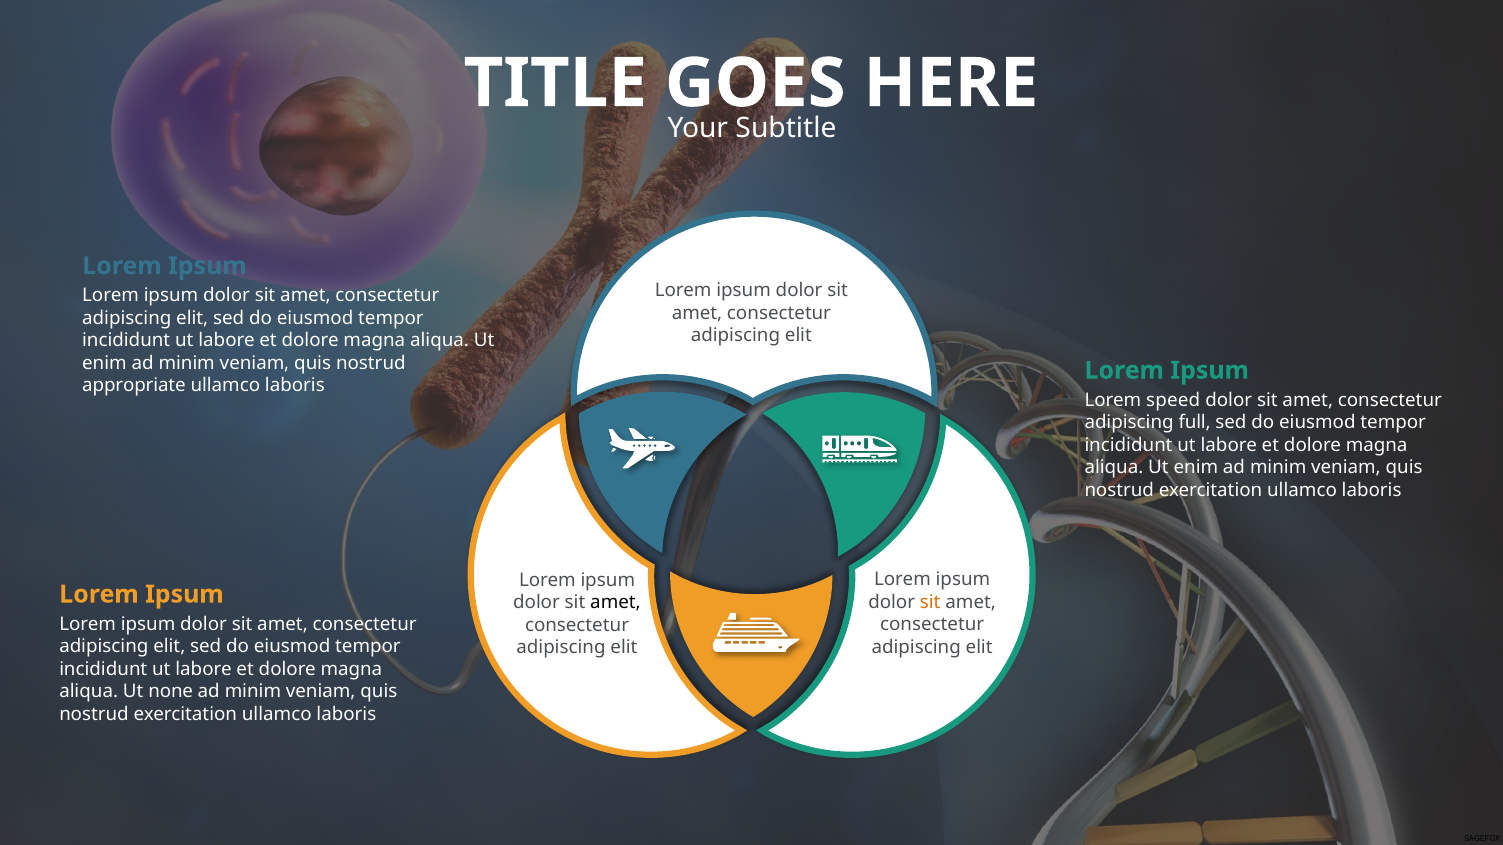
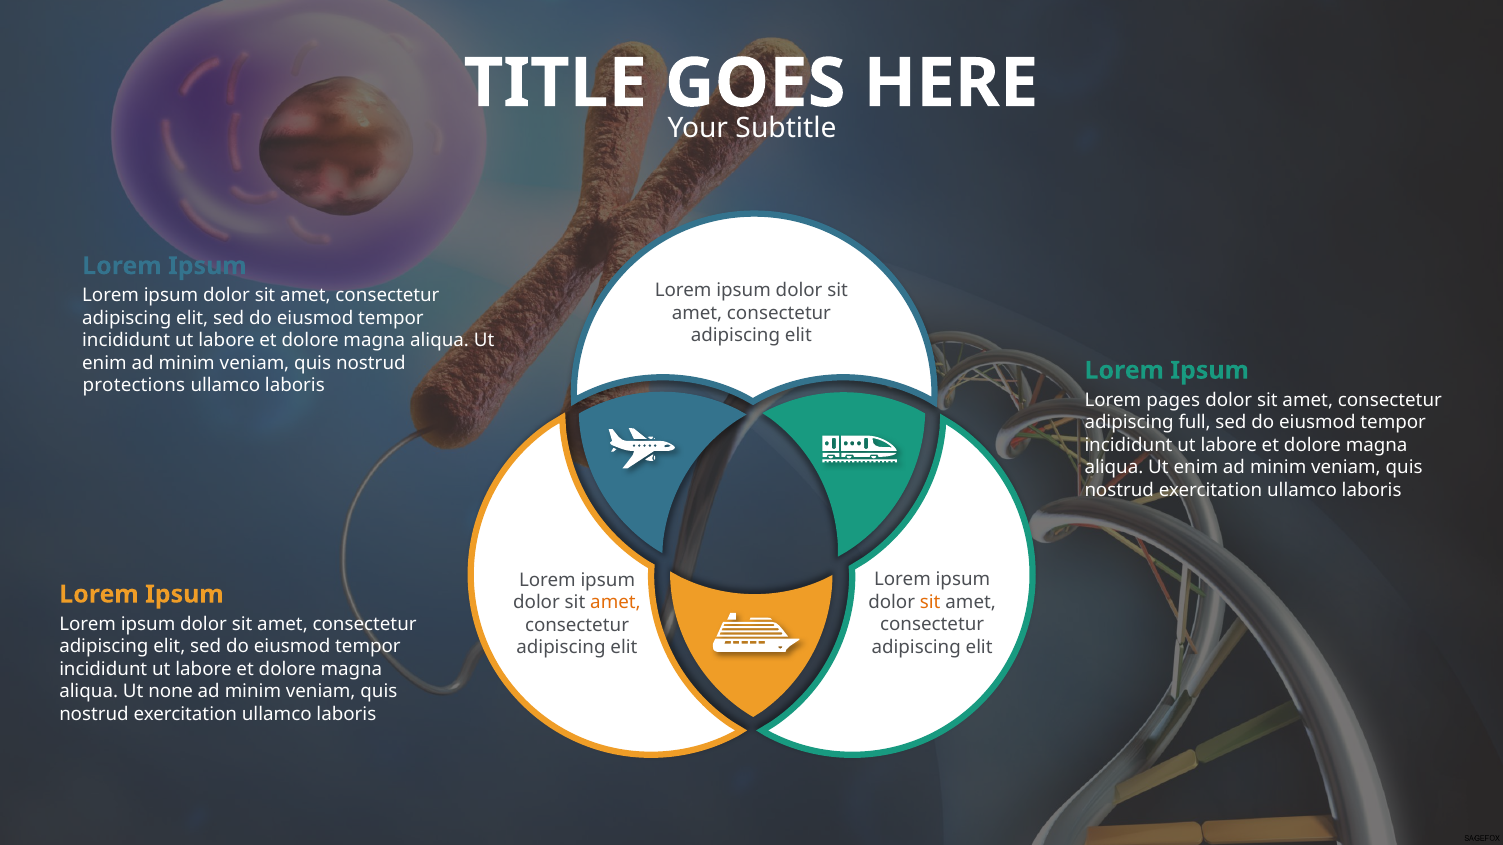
appropriate: appropriate -> protections
speed: speed -> pages
amet at (615, 603) colour: black -> orange
